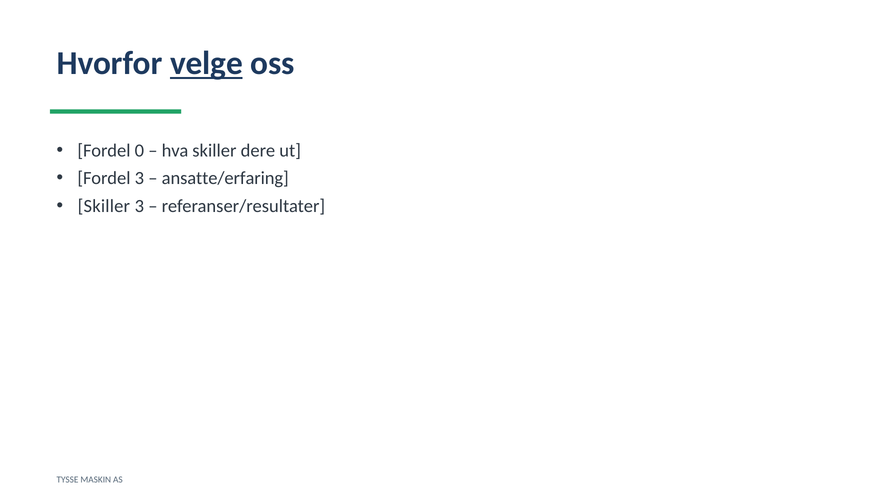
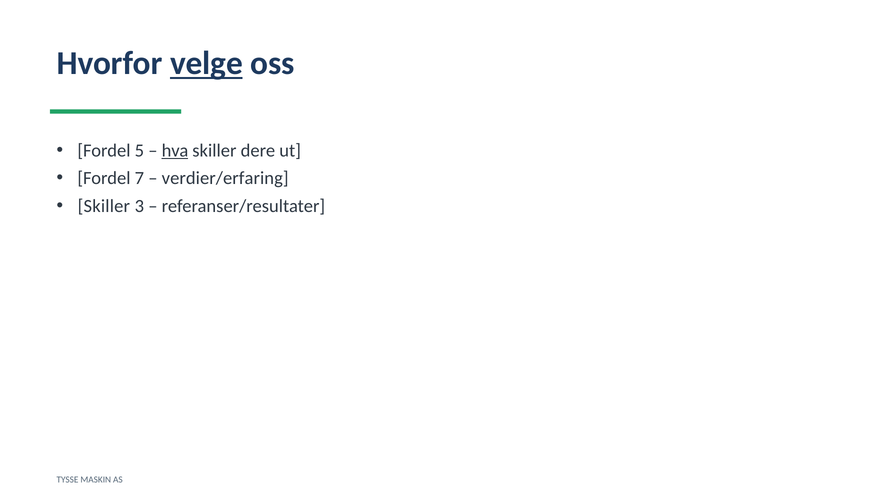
0: 0 -> 5
hva underline: none -> present
Fordel 3: 3 -> 7
ansatte/erfaring: ansatte/erfaring -> verdier/erfaring
